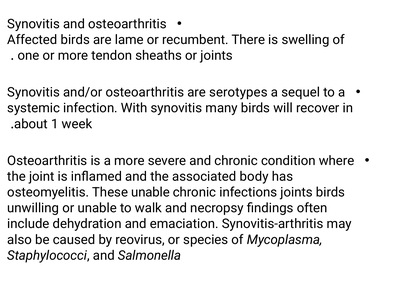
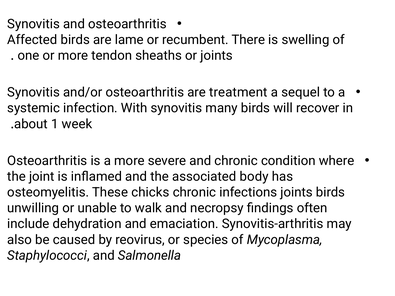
serotypes: serotypes -> treatment
These unable: unable -> chicks
